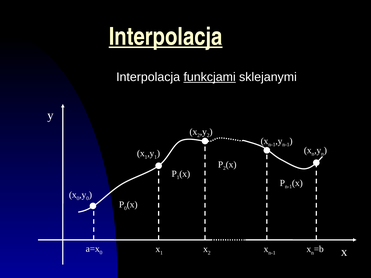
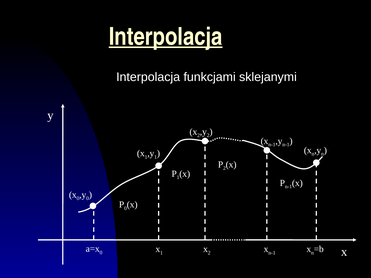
funkcjami underline: present -> none
